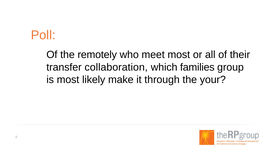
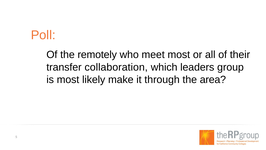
families: families -> leaders
your: your -> area
